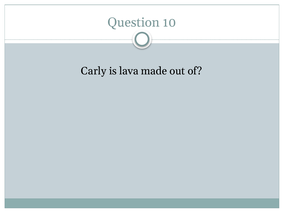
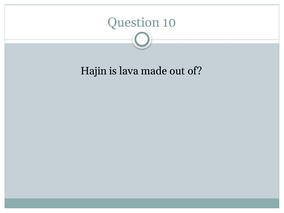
Carly: Carly -> Hajin
